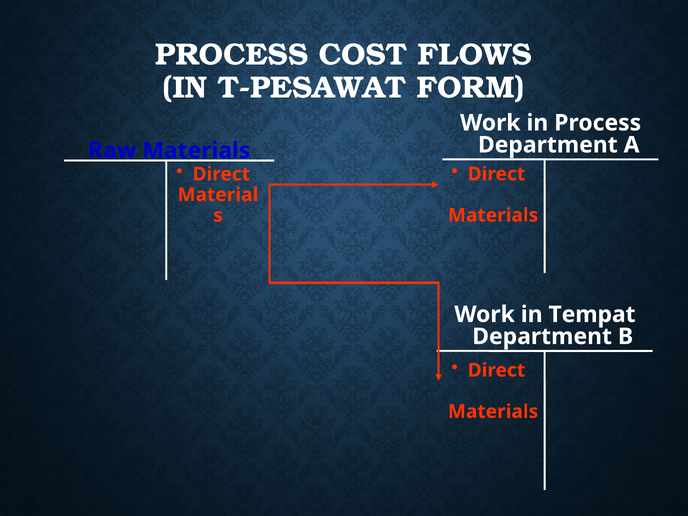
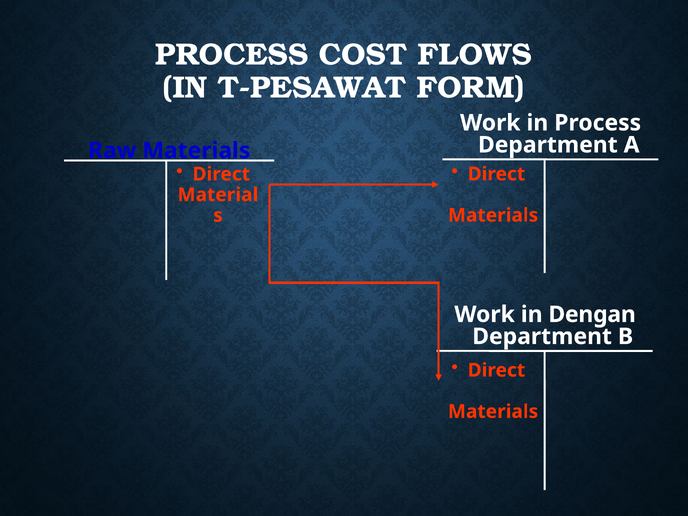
Tempat: Tempat -> Dengan
